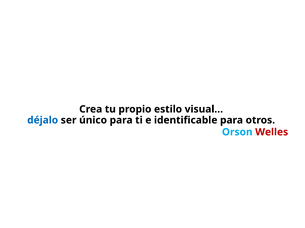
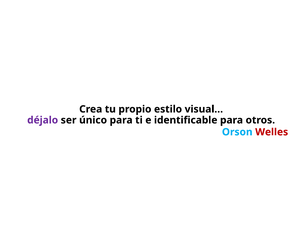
déjalo colour: blue -> purple
